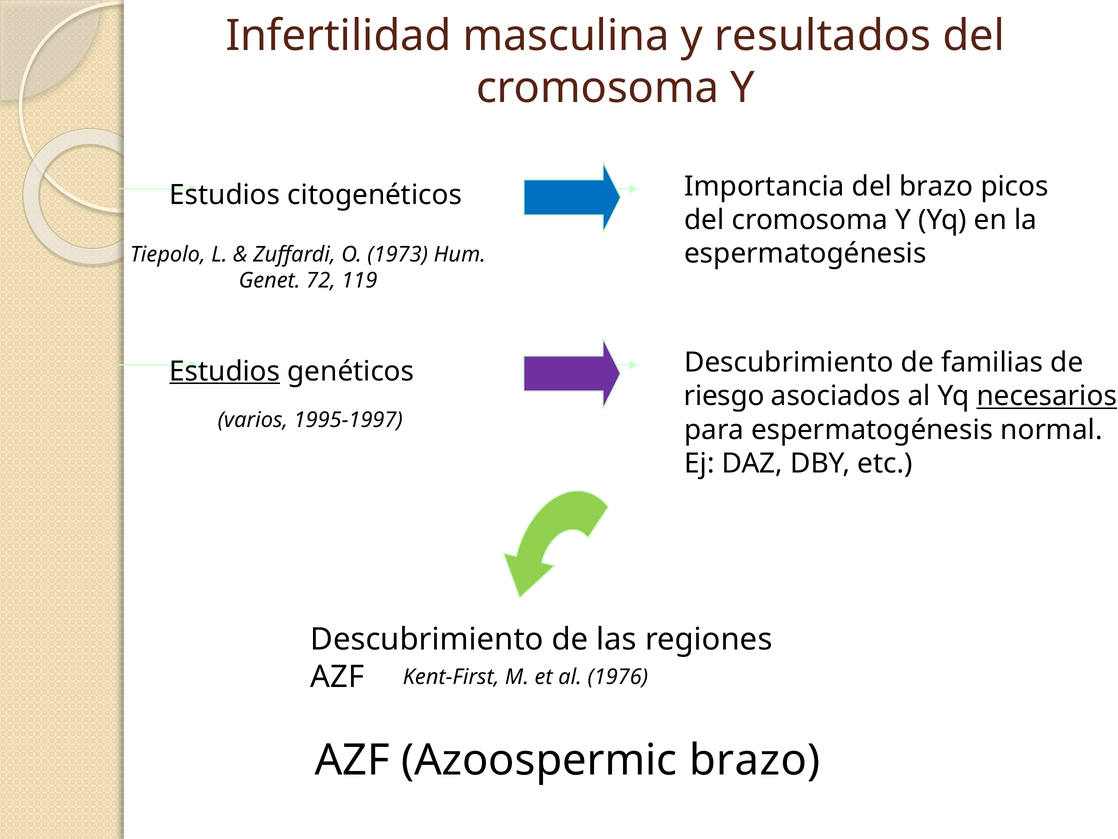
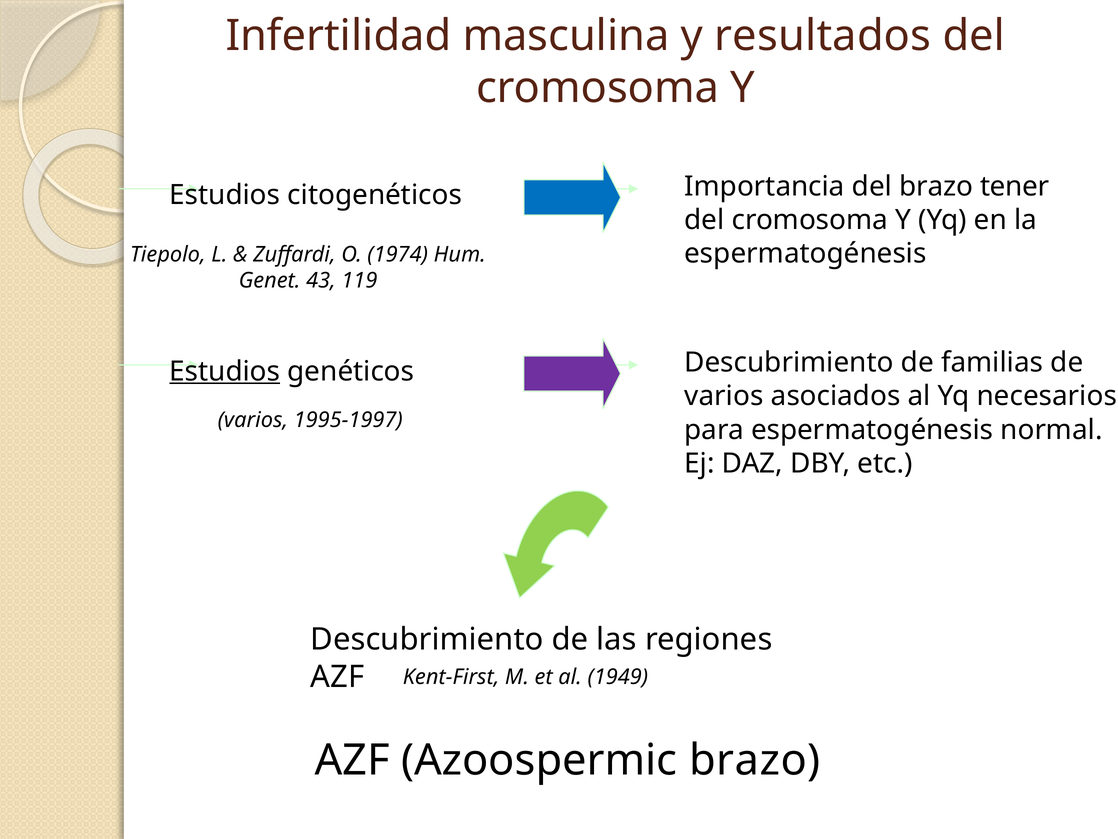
picos: picos -> tener
1973: 1973 -> 1974
72: 72 -> 43
riesgo at (724, 396): riesgo -> varios
necesarios underline: present -> none
1976: 1976 -> 1949
